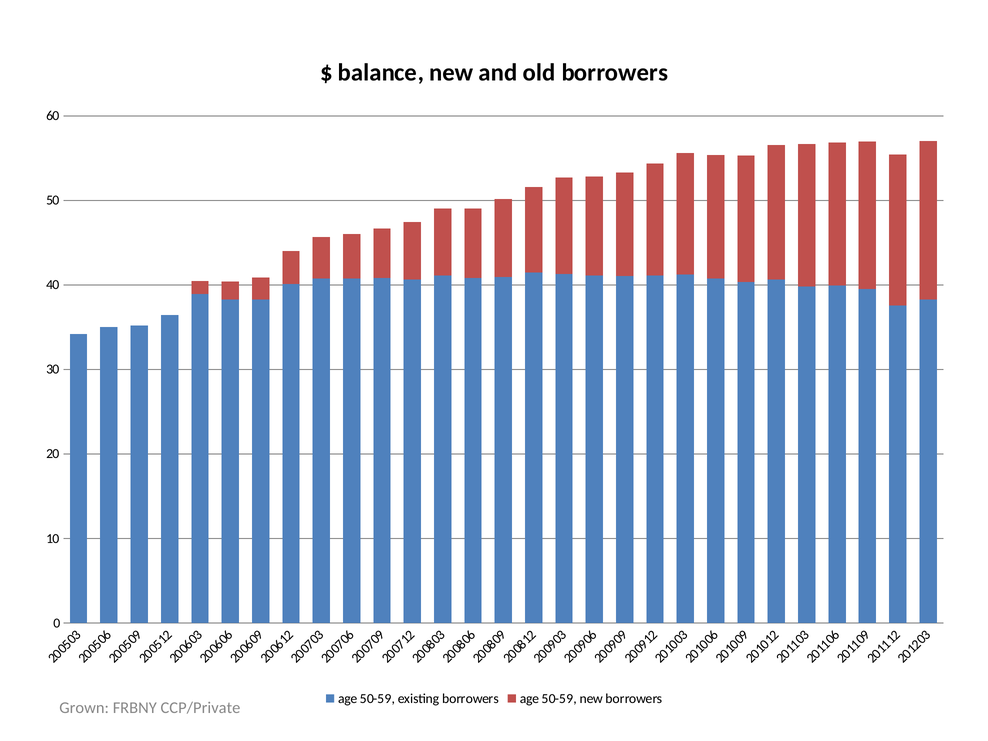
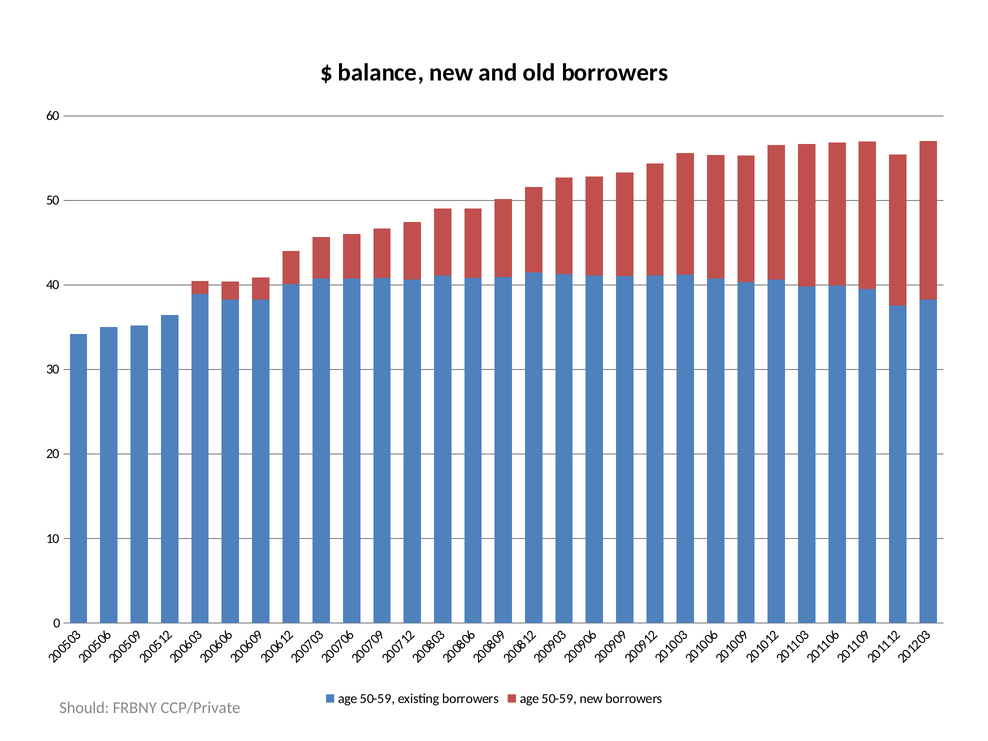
Grown: Grown -> Should
